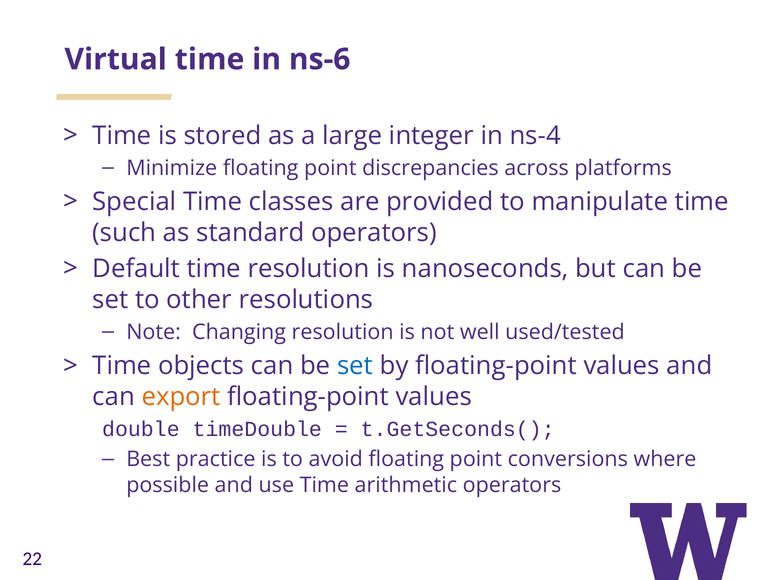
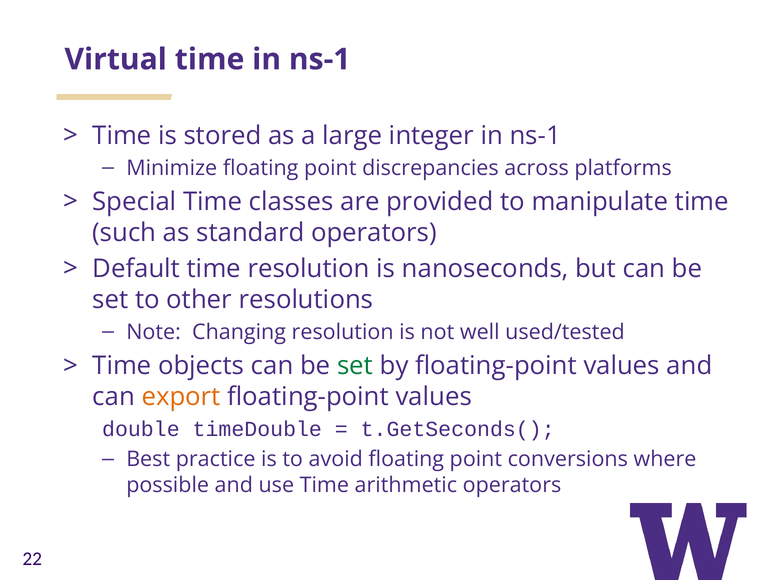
time in ns-6: ns-6 -> ns-1
integer in ns-4: ns-4 -> ns-1
set at (355, 366) colour: blue -> green
